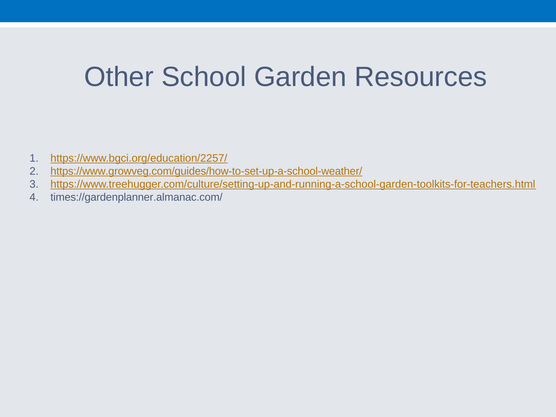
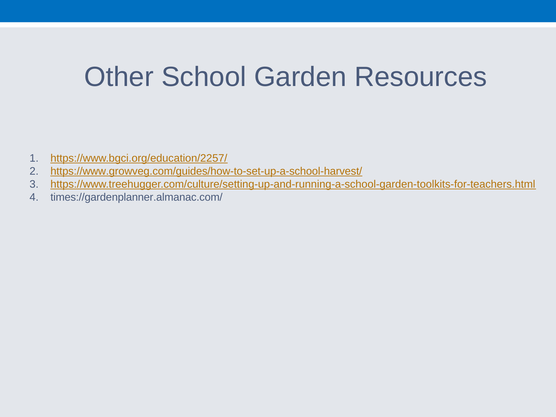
https://www.growveg.com/guides/how-to-set-up-a-school-weather/: https://www.growveg.com/guides/how-to-set-up-a-school-weather/ -> https://www.growveg.com/guides/how-to-set-up-a-school-harvest/
